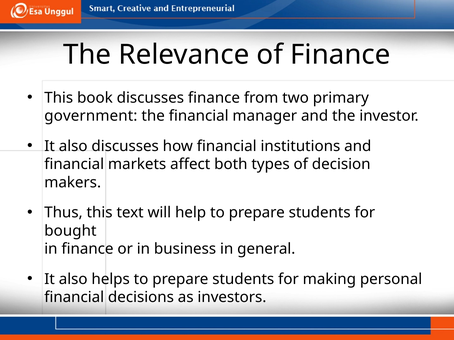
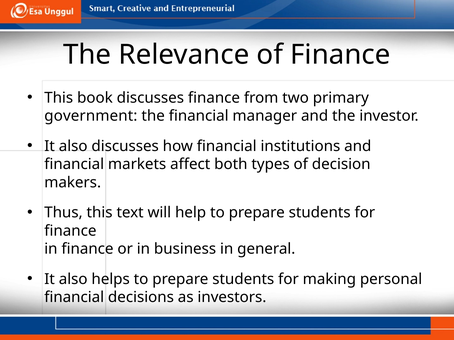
bought at (70, 231): bought -> finance
